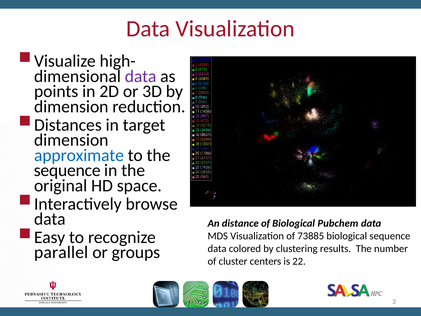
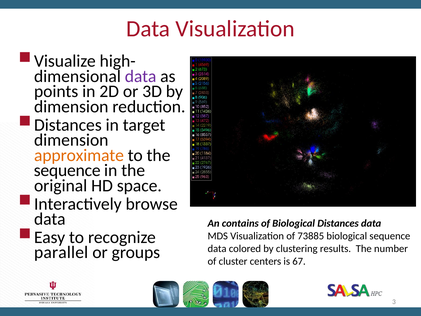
approximate colour: blue -> orange
distance: distance -> contains
Biological Pubchem: Pubchem -> Distances
22: 22 -> 67
